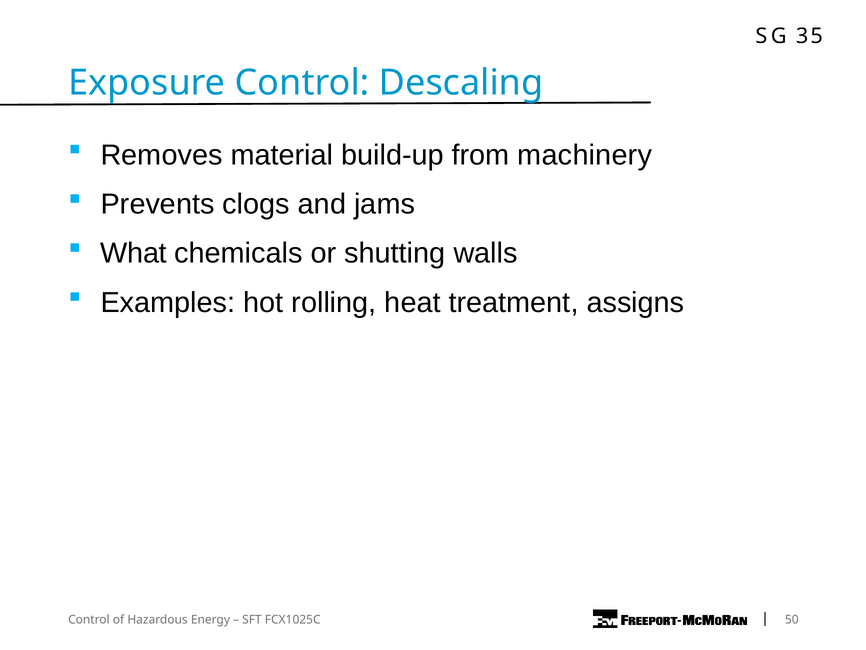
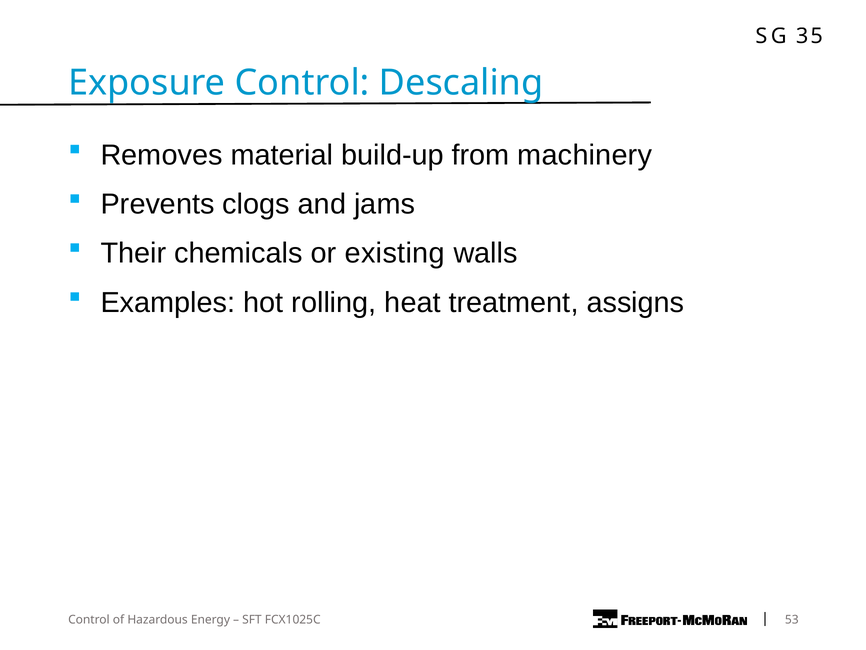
What: What -> Their
shutting: shutting -> existing
50: 50 -> 53
